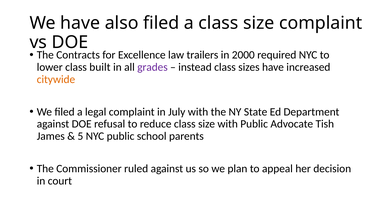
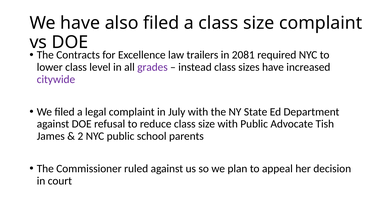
2000: 2000 -> 2081
built: built -> level
citywide colour: orange -> purple
5: 5 -> 2
